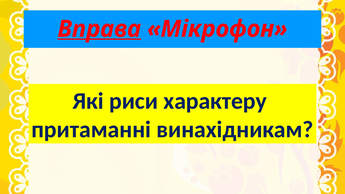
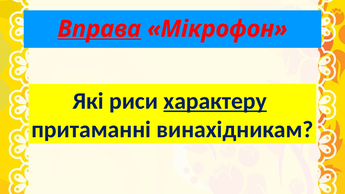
характеру underline: none -> present
